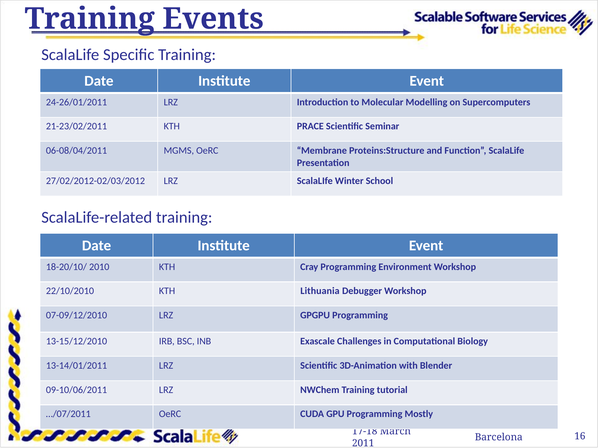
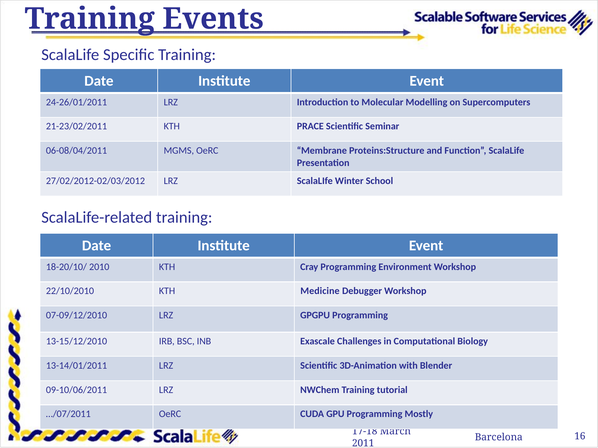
Lithuania: Lithuania -> Medicine
